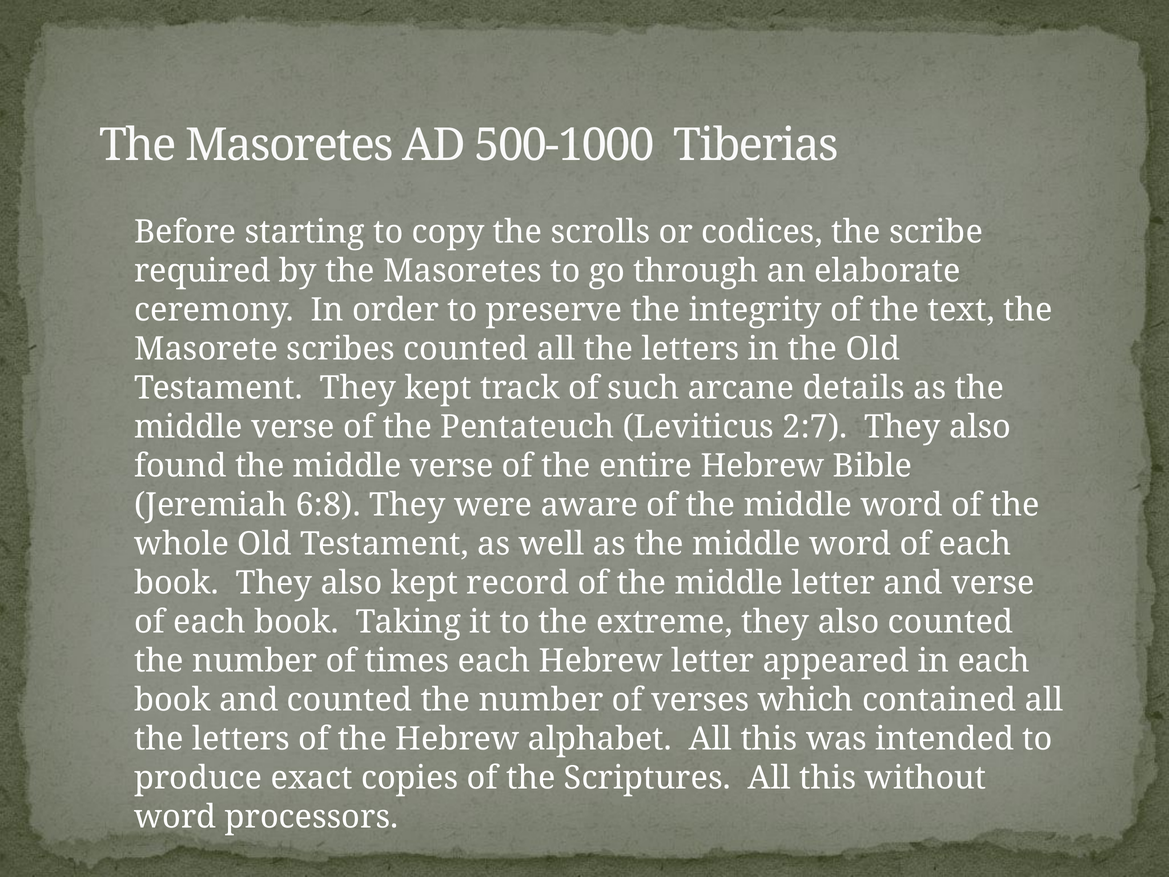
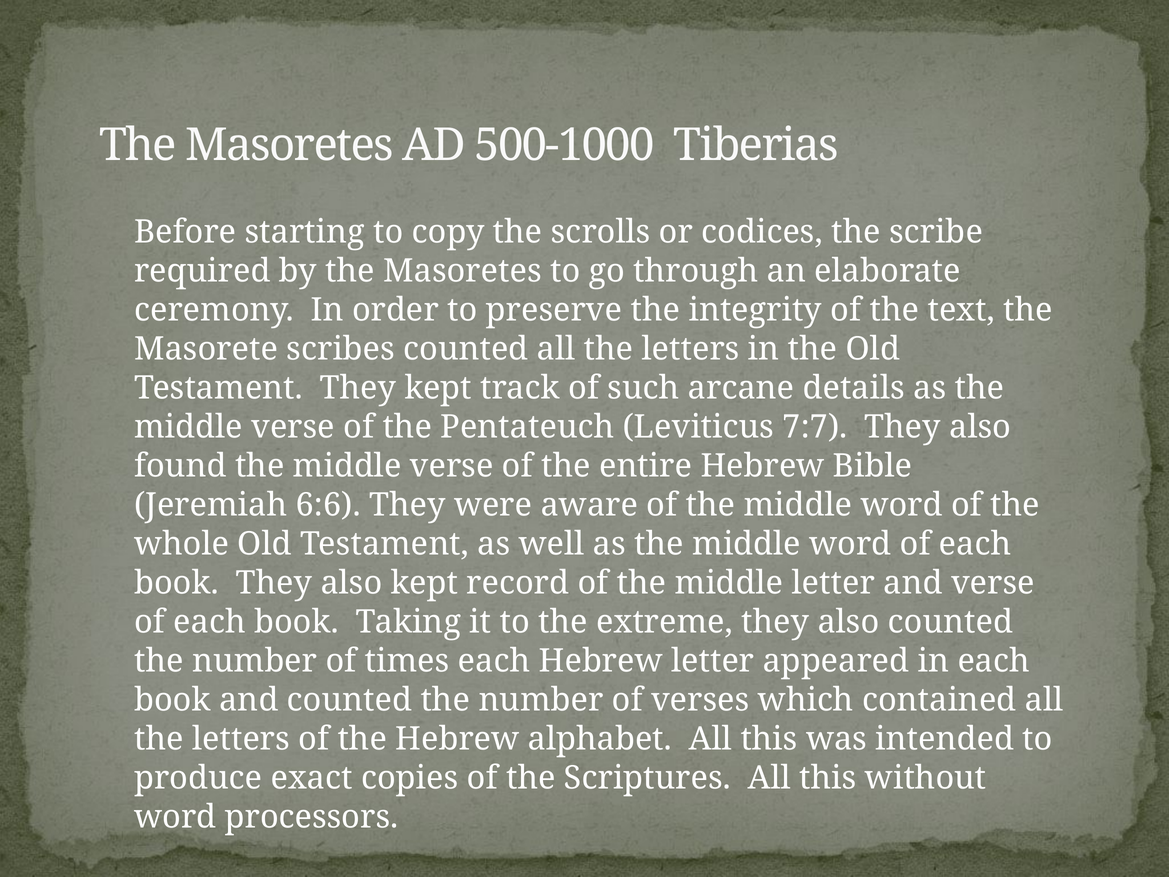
2:7: 2:7 -> 7:7
6:8: 6:8 -> 6:6
